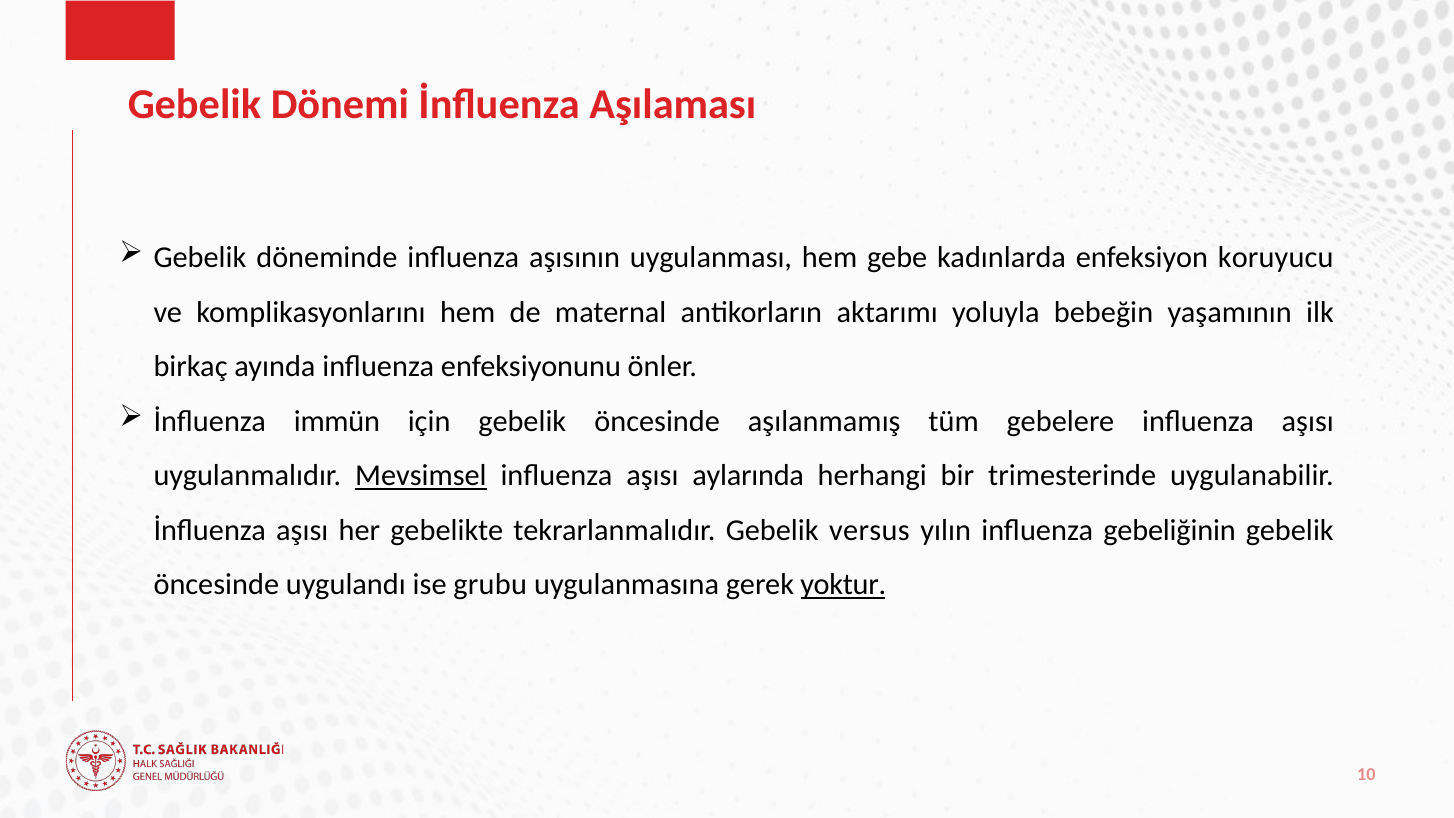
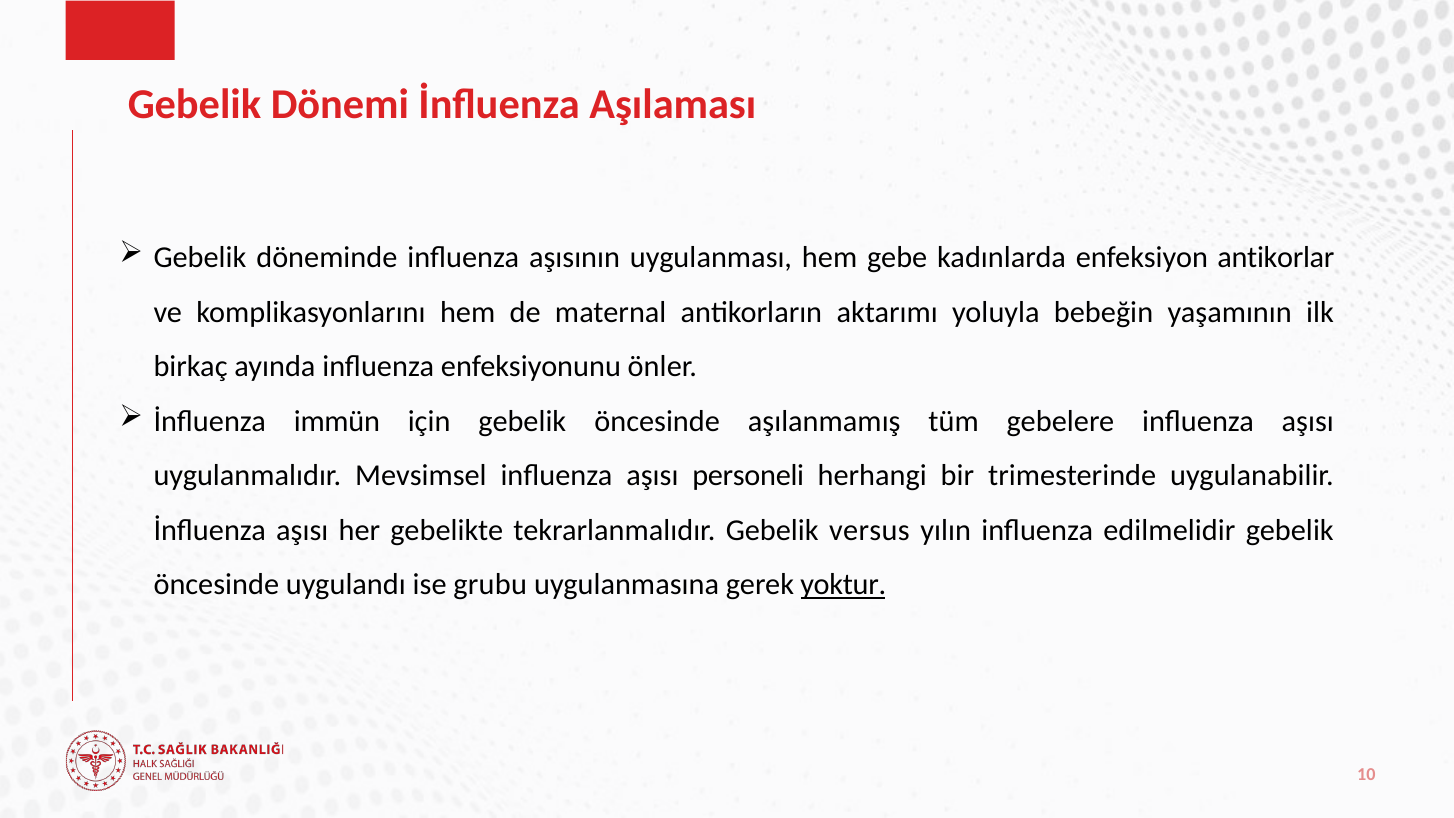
koruyucu: koruyucu -> antikorlar
Mevsimsel underline: present -> none
aylarında: aylarında -> personeli
gebeliğinin: gebeliğinin -> edilmelidir
